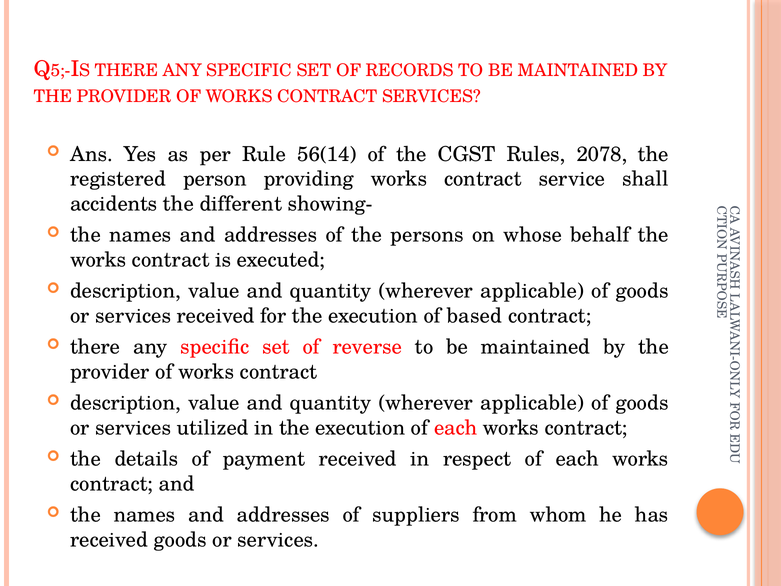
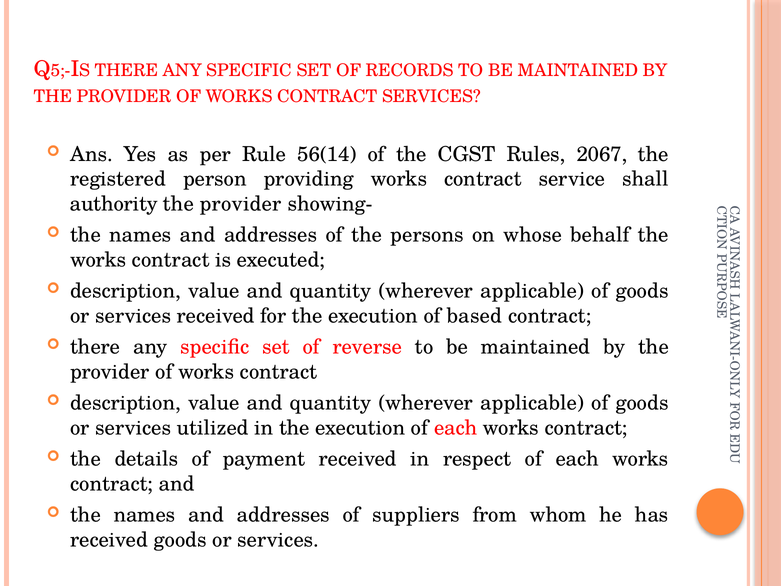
2078: 2078 -> 2067
accidents: accidents -> authority
different at (241, 204): different -> provider
